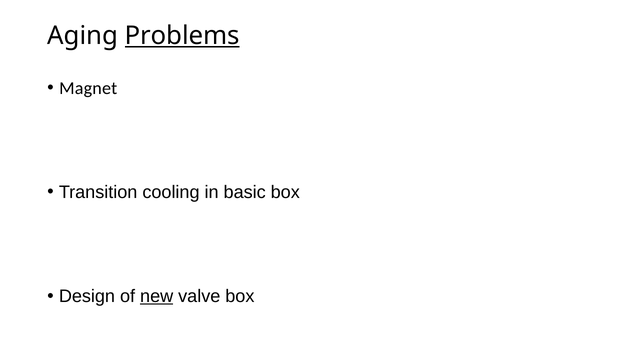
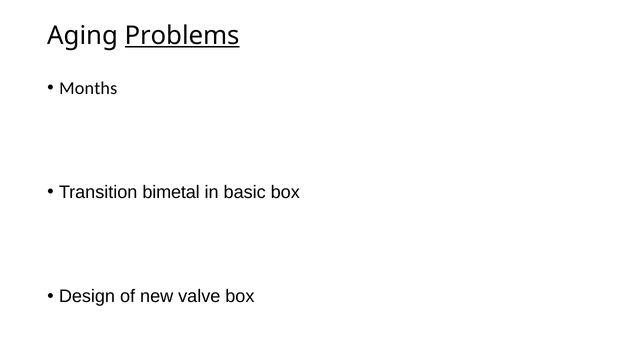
Magnet: Magnet -> Months
cooling: cooling -> bimetal
new underline: present -> none
